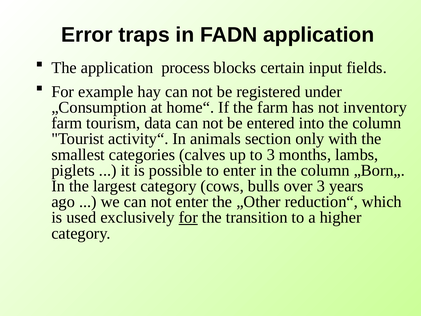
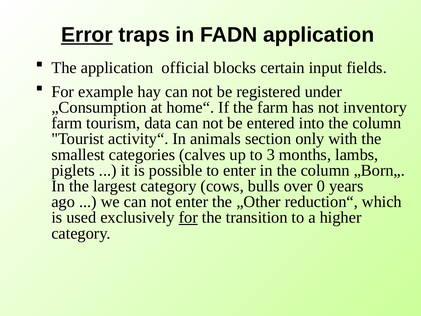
Error underline: none -> present
process: process -> official
over 3: 3 -> 0
